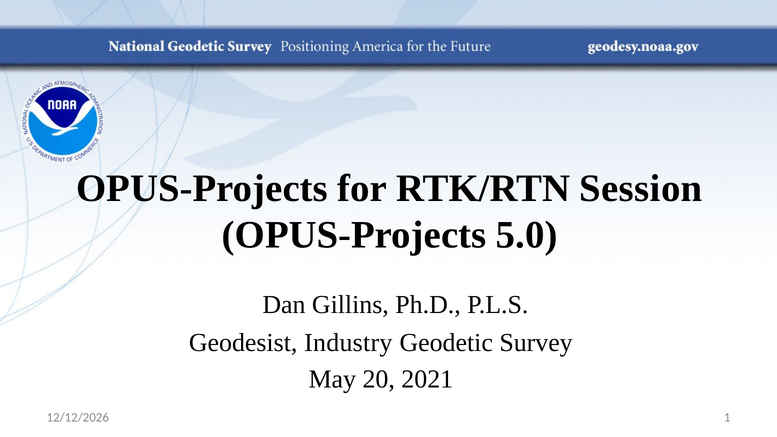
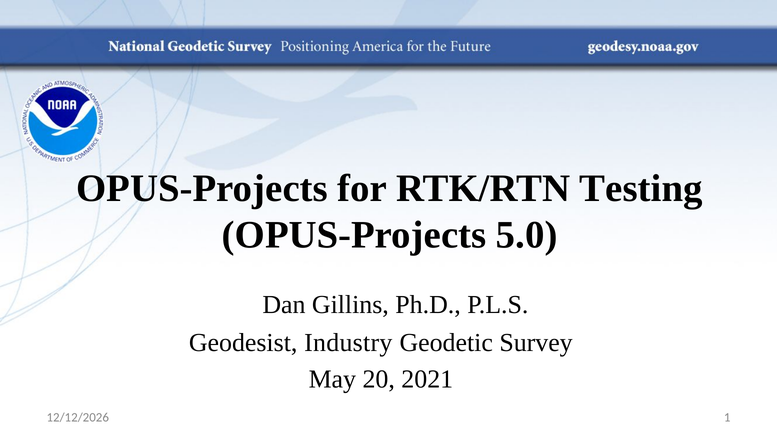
Session: Session -> Testing
